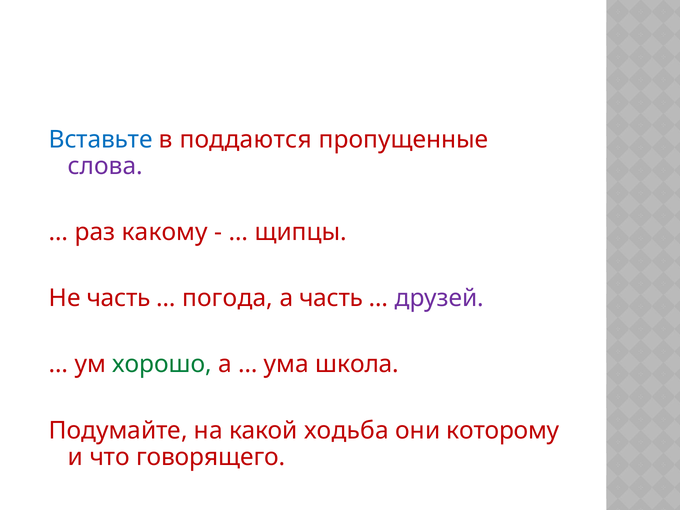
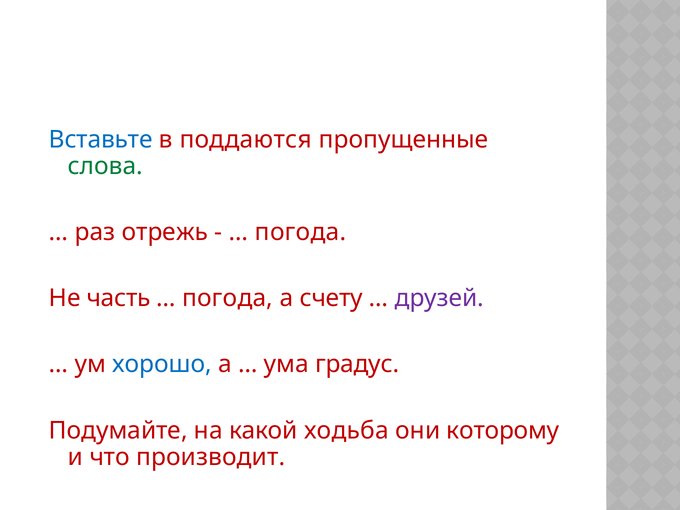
слова colour: purple -> green
какому: какому -> отрежь
щипцы at (301, 232): щипцы -> погода
а часть: часть -> счету
хорошо colour: green -> blue
школа: школа -> градус
говорящего: говорящего -> производит
